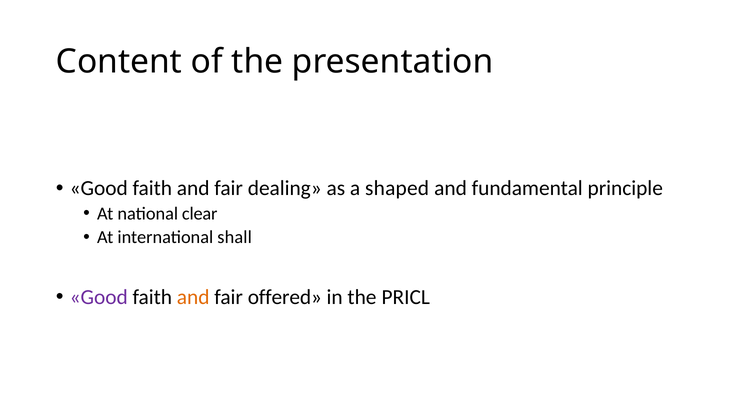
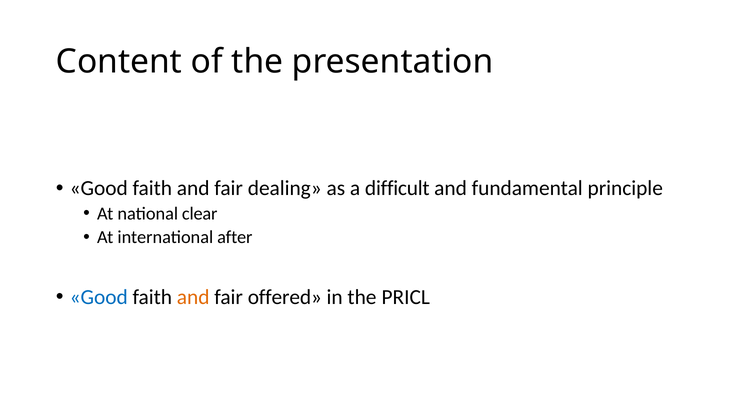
shaped: shaped -> difficult
shall: shall -> after
Good at (99, 297) colour: purple -> blue
